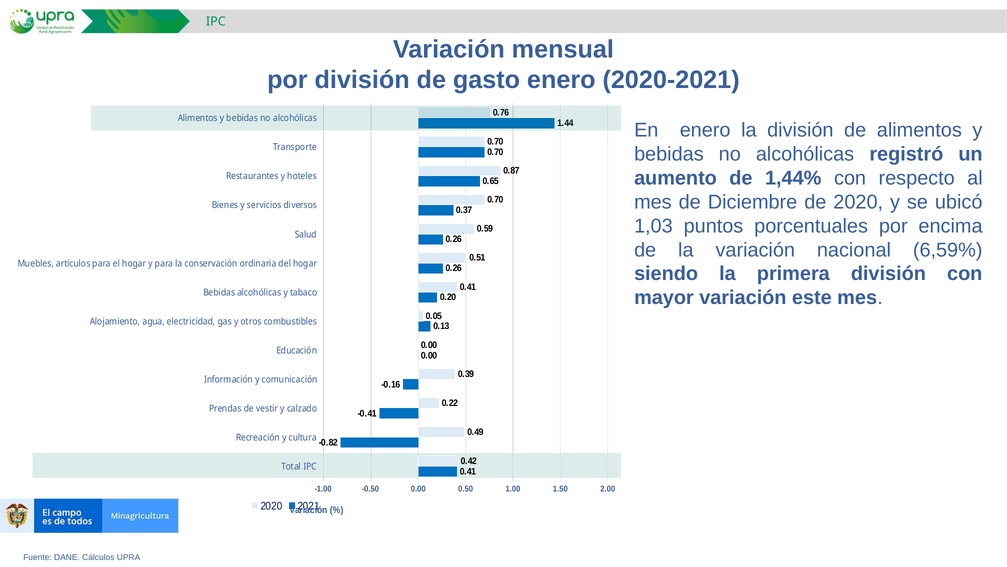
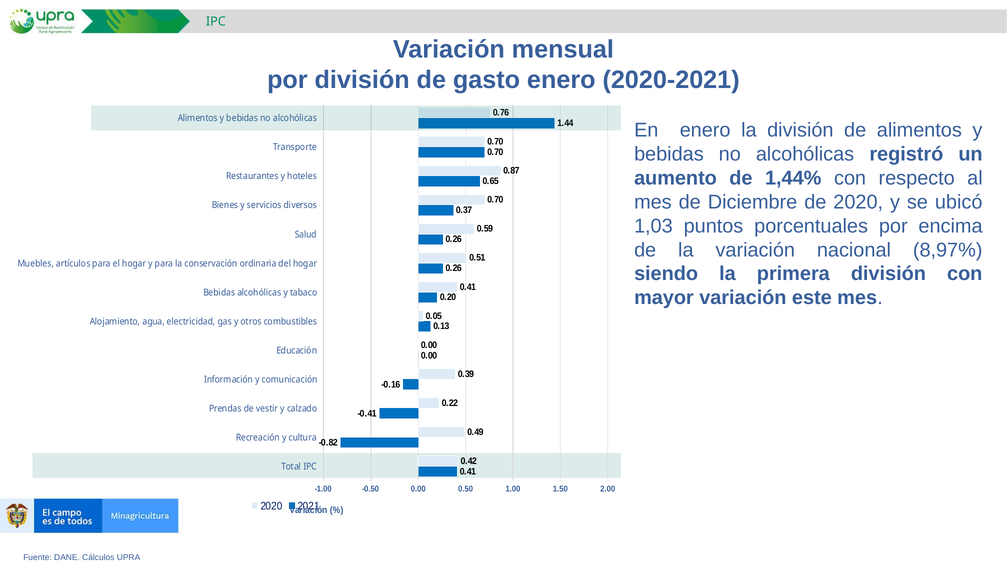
6,59%: 6,59% -> 8,97%
